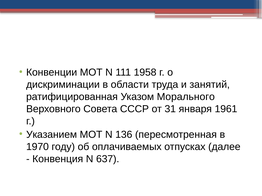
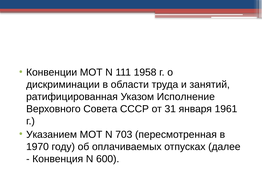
Морального: Морального -> Исполнение
136: 136 -> 703
637: 637 -> 600
